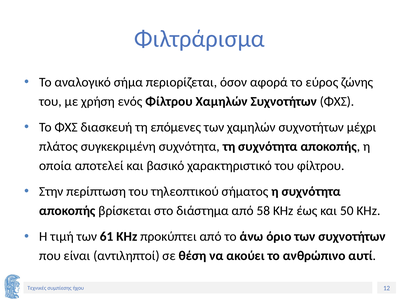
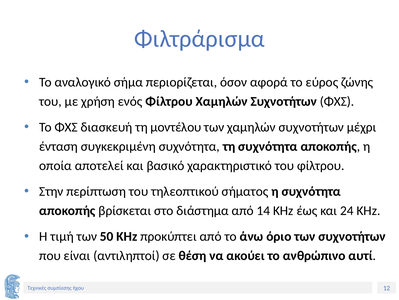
επόμενες: επόμενες -> μοντέλου
πλάτος: πλάτος -> ένταση
58: 58 -> 14
50: 50 -> 24
61: 61 -> 50
